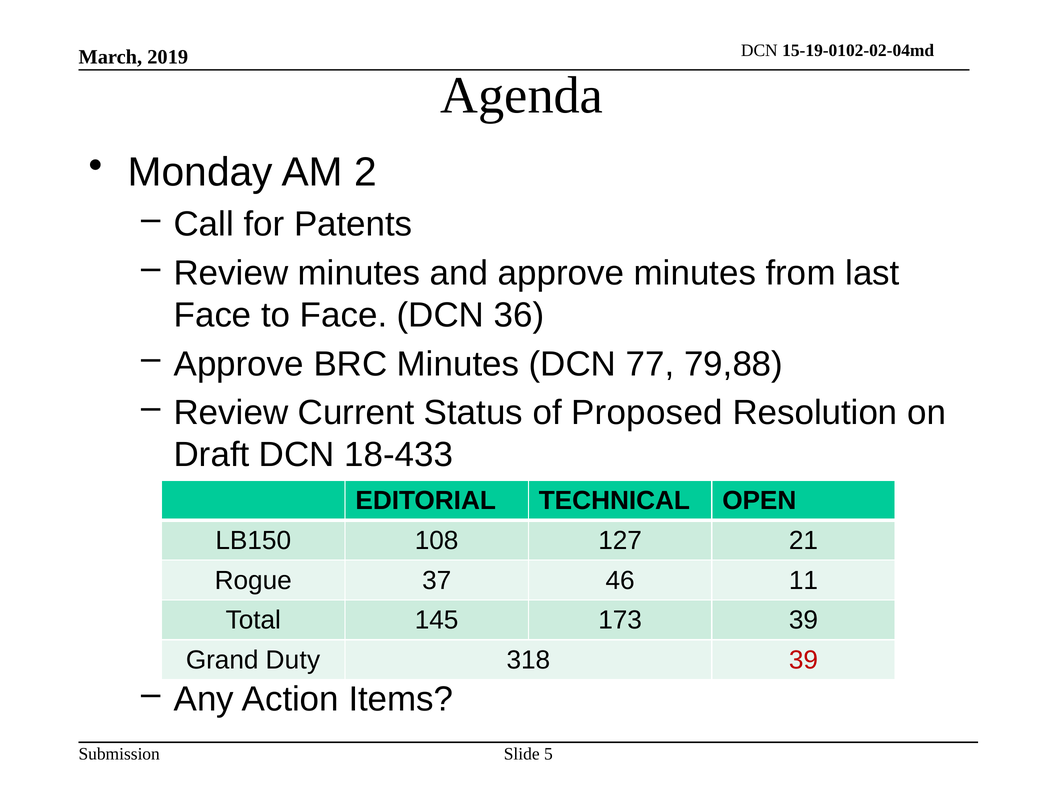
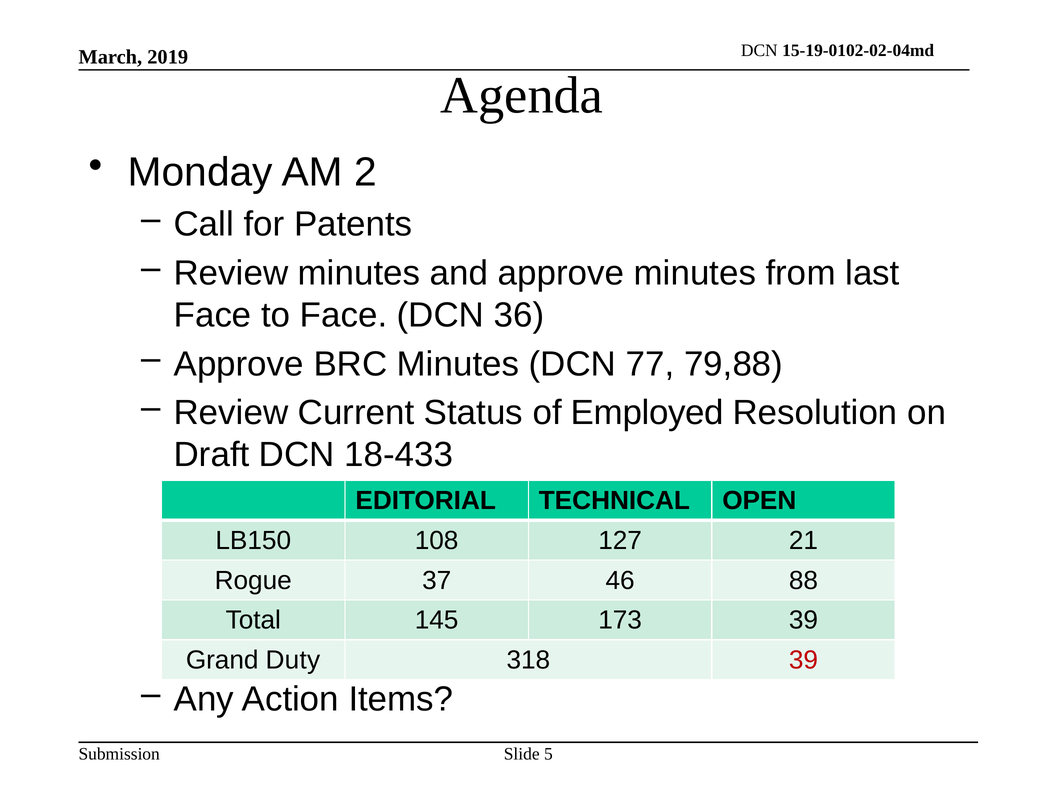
Proposed: Proposed -> Employed
11: 11 -> 88
